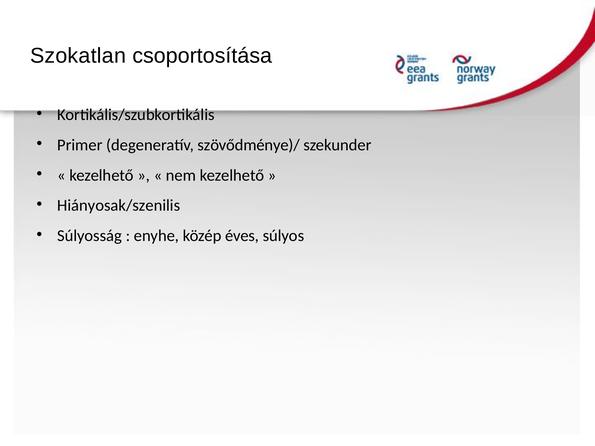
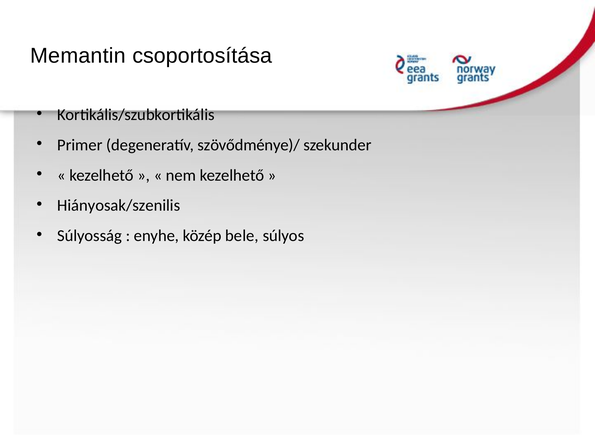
Szokatlan: Szokatlan -> Memantin
éves: éves -> bele
